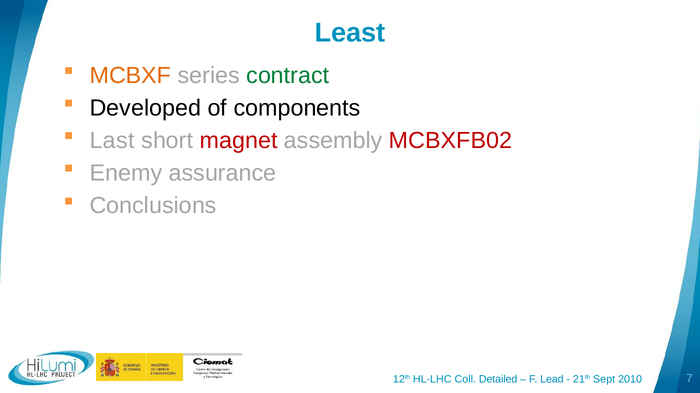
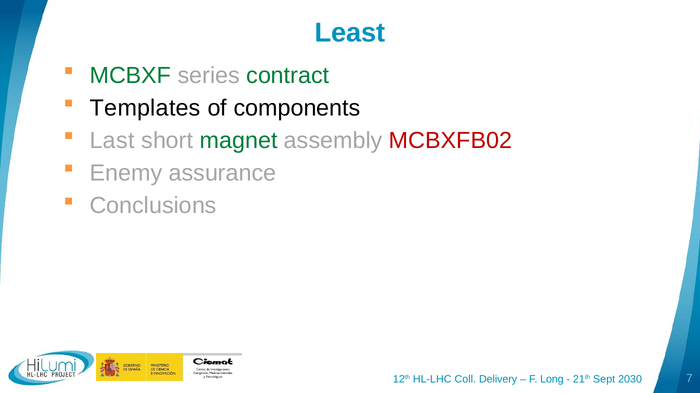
MCBXF colour: orange -> green
Developed: Developed -> Templates
magnet colour: red -> green
Detailed: Detailed -> Delivery
Lead: Lead -> Long
2010: 2010 -> 2030
